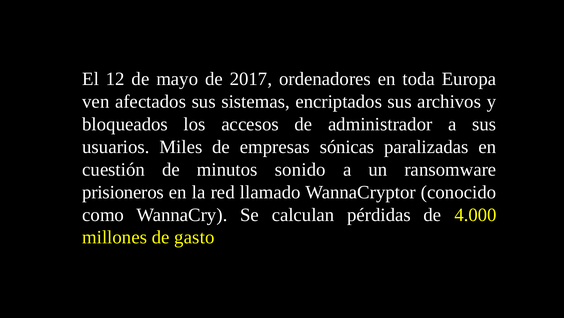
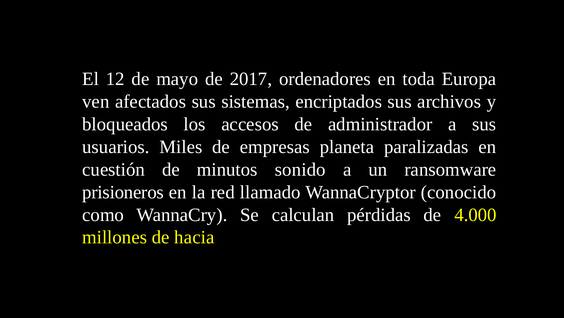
sónicas: sónicas -> planeta
gasto: gasto -> hacia
